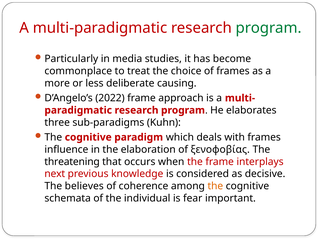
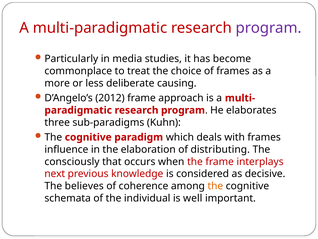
program at (269, 28) colour: green -> purple
2022: 2022 -> 2012
ξενοφοβίας: ξενοφοβίας -> distributing
threatening: threatening -> consciously
fear: fear -> well
